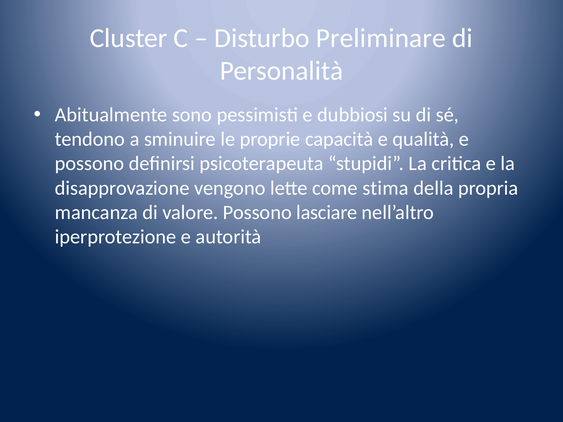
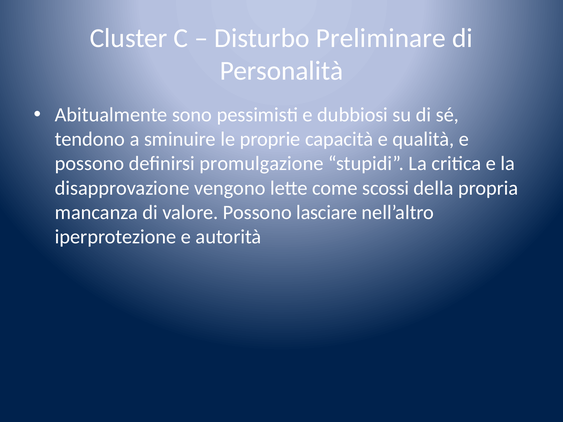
psicoterapeuta: psicoterapeuta -> promulgazione
stima: stima -> scossi
